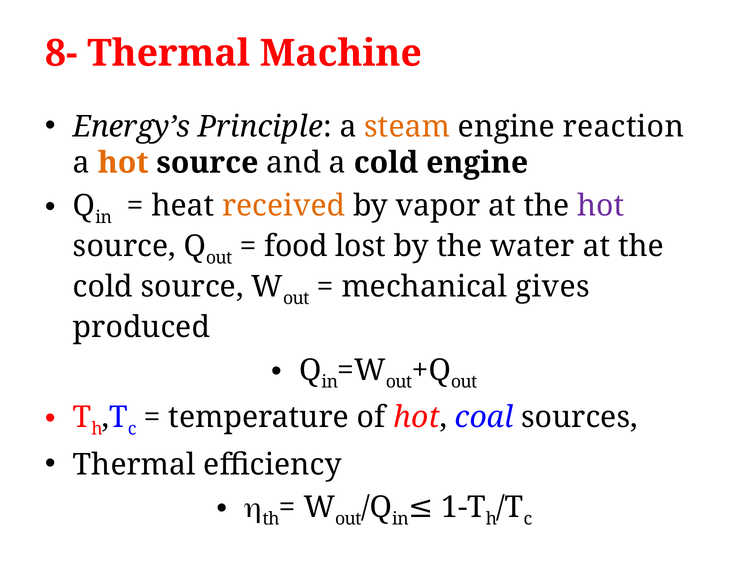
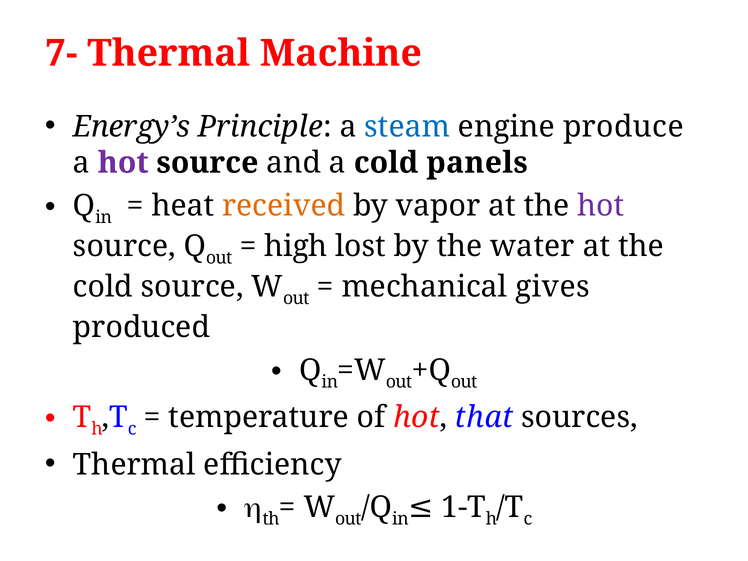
8-: 8- -> 7-
steam colour: orange -> blue
reaction: reaction -> produce
hot at (123, 163) colour: orange -> purple
cold engine: engine -> panels
food: food -> high
coal: coal -> that
